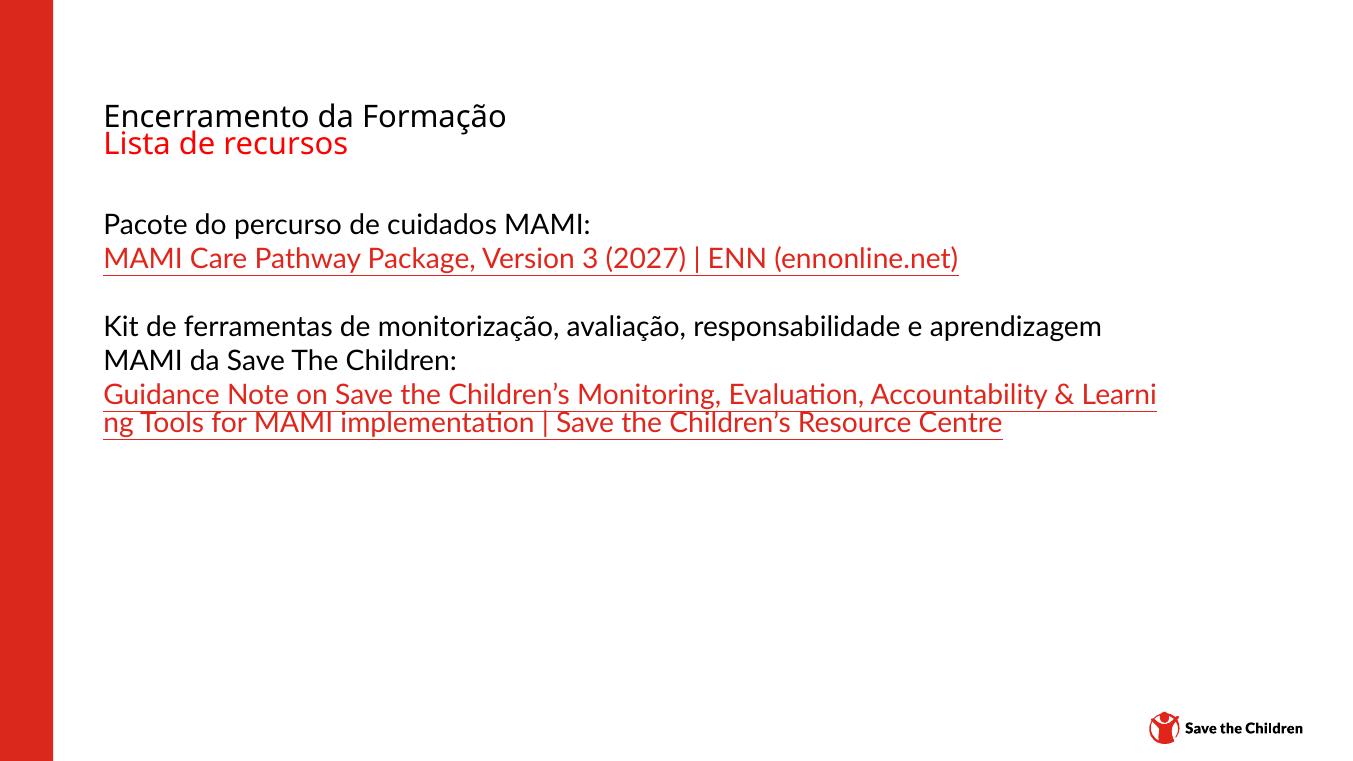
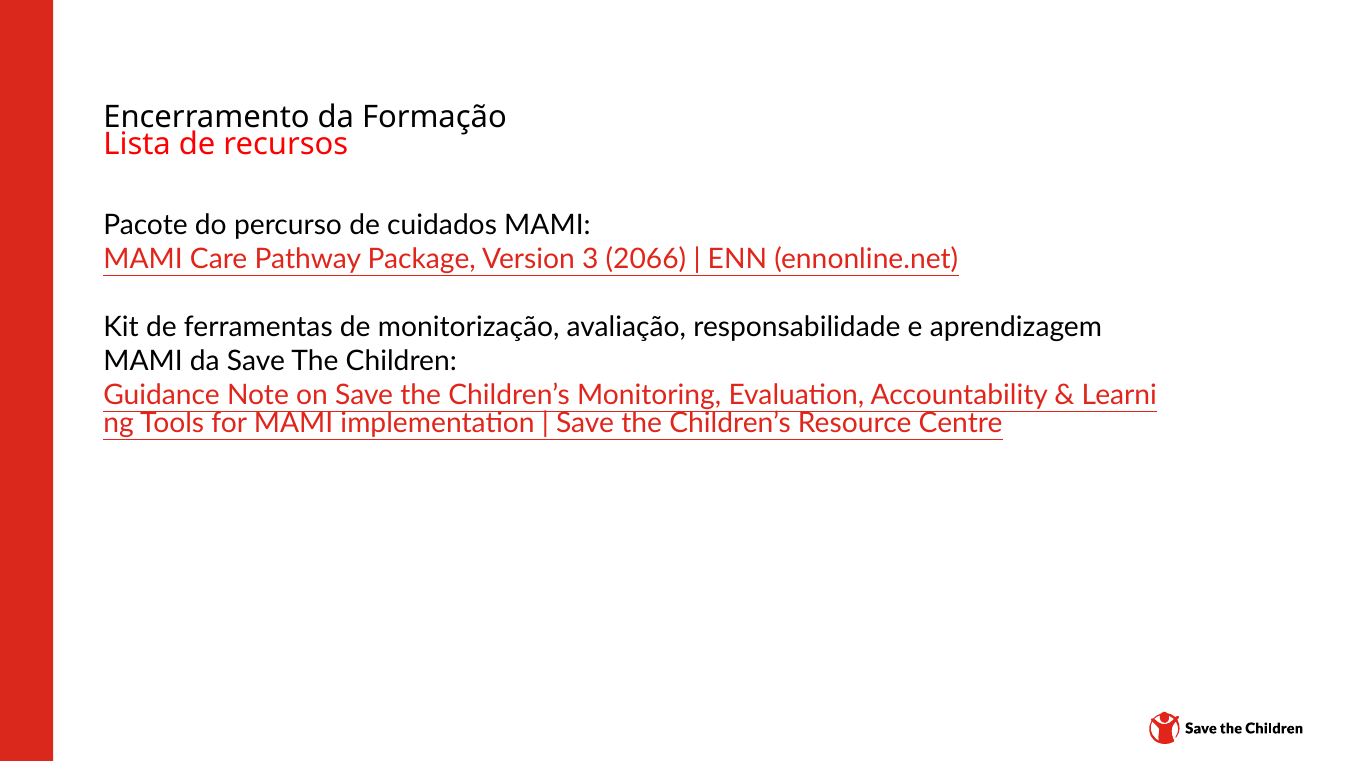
2027: 2027 -> 2066
